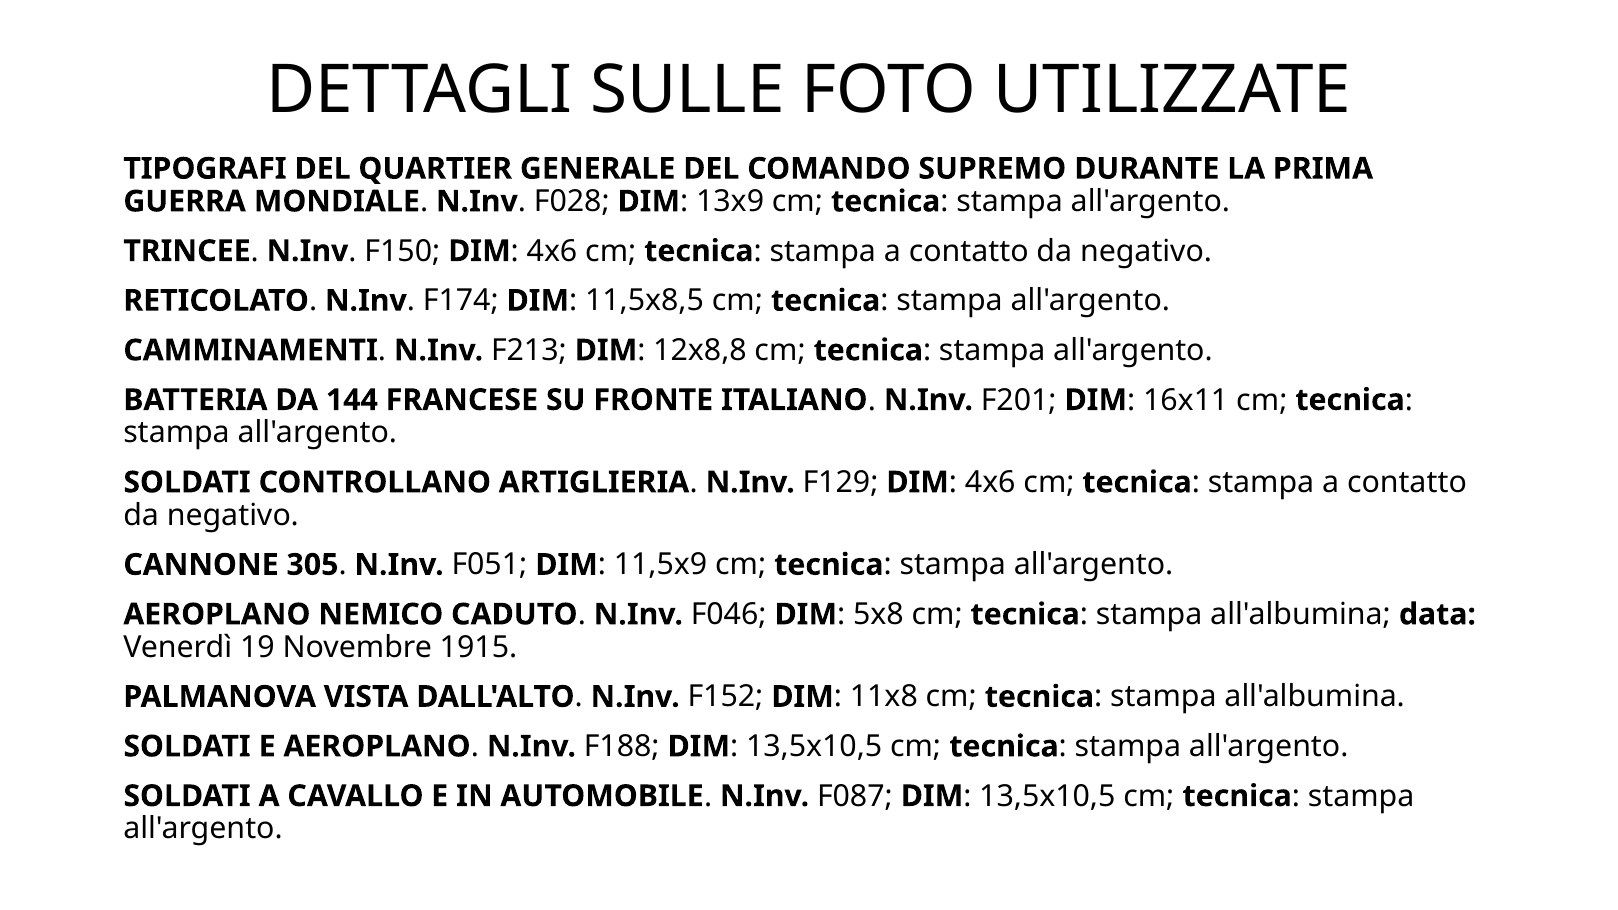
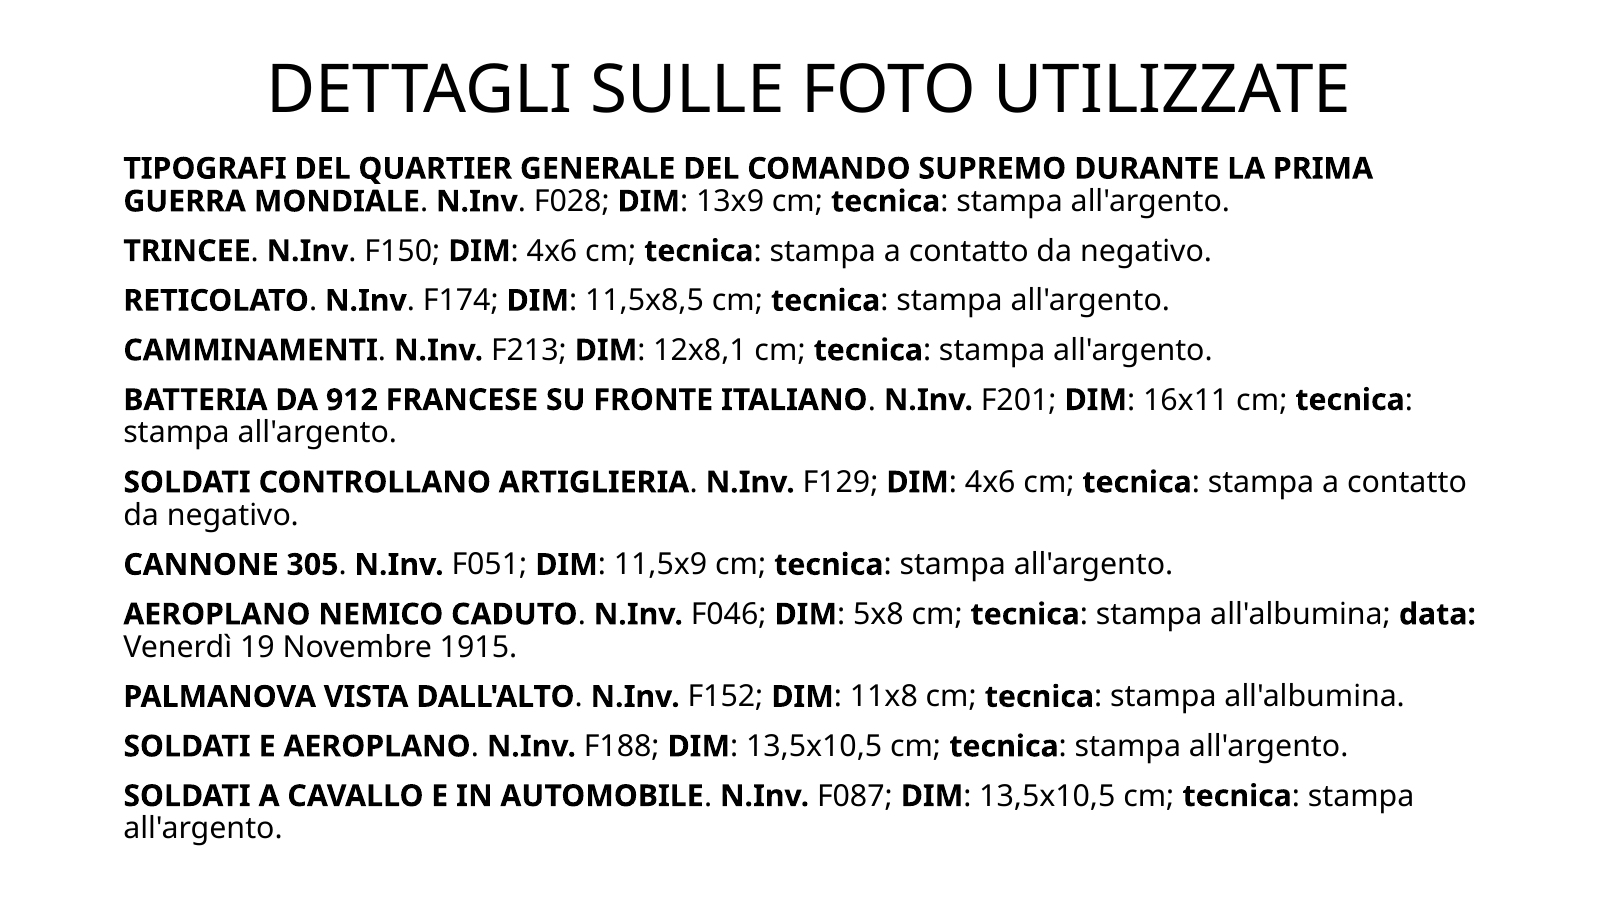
12x8,8: 12x8,8 -> 12x8,1
144: 144 -> 912
